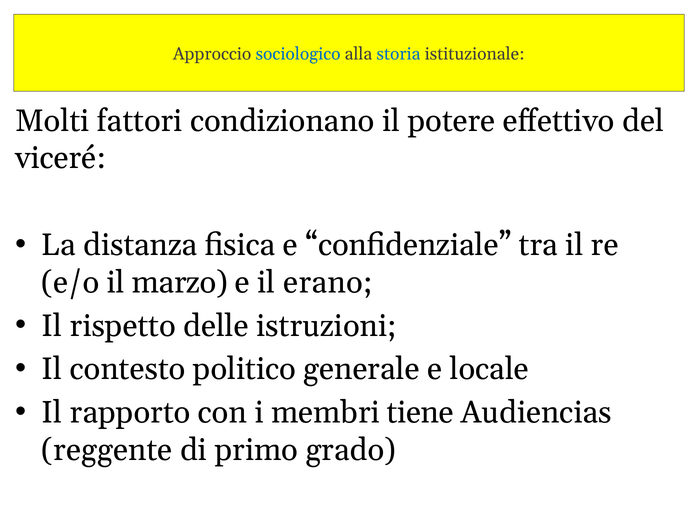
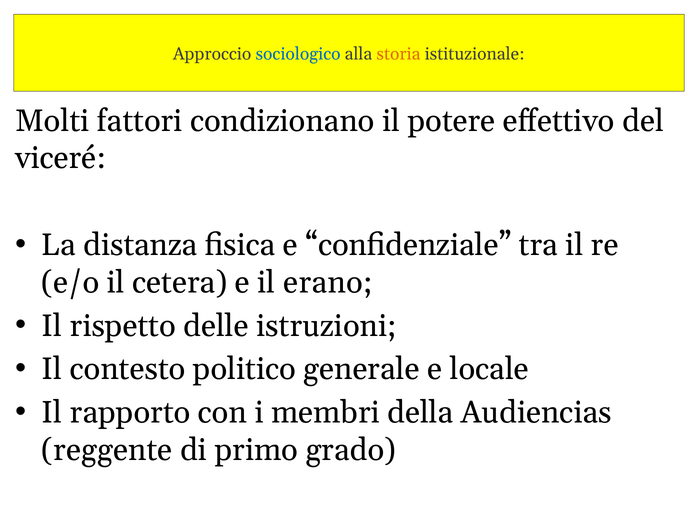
storia colour: blue -> orange
marzo: marzo -> cetera
tiene: tiene -> della
